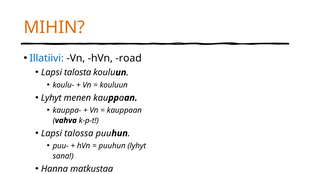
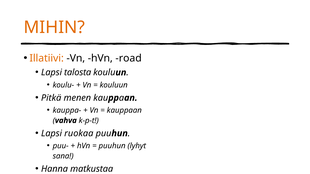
Illatiivi colour: blue -> orange
Lyhyt at (51, 98): Lyhyt -> Pitkä
talossa: talossa -> ruokaa
